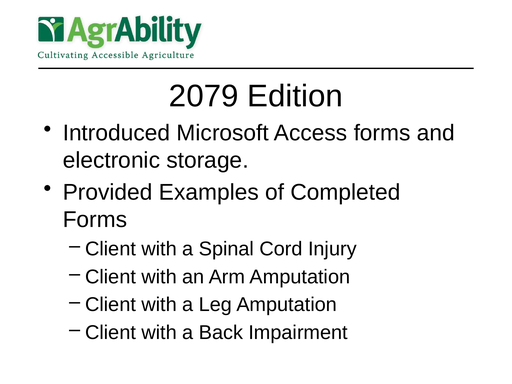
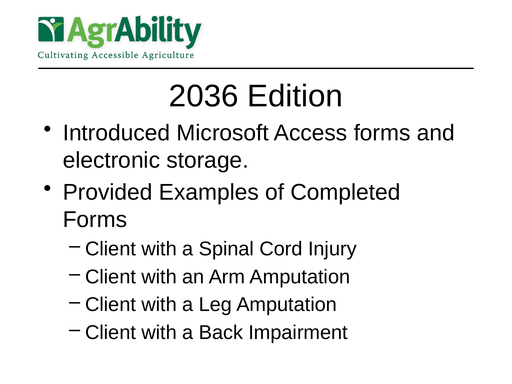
2079: 2079 -> 2036
